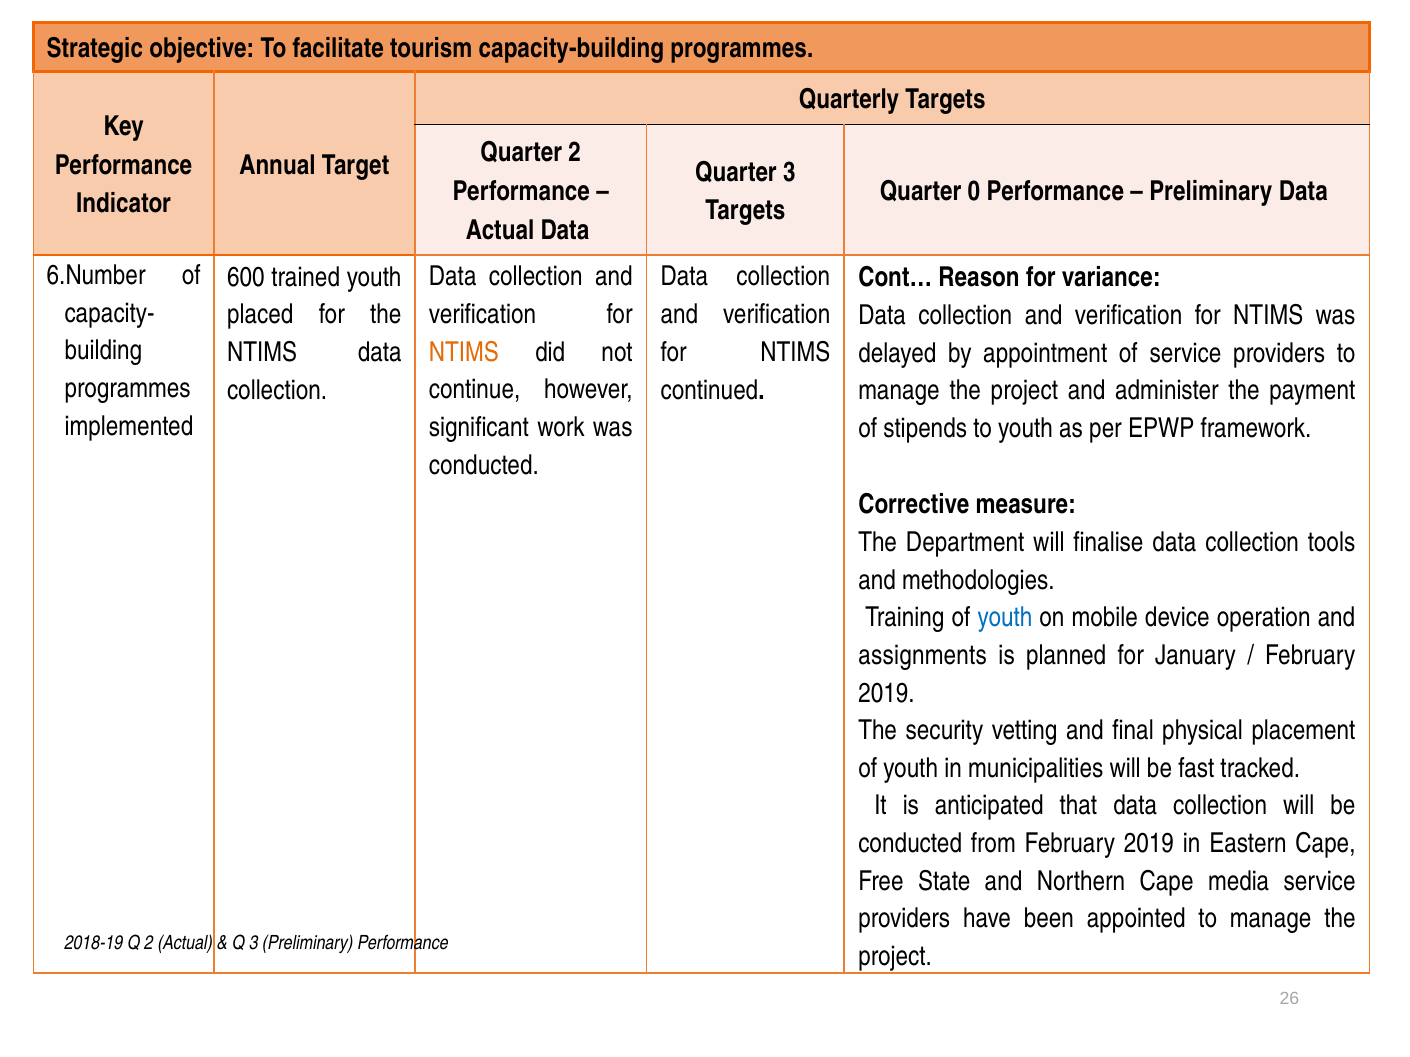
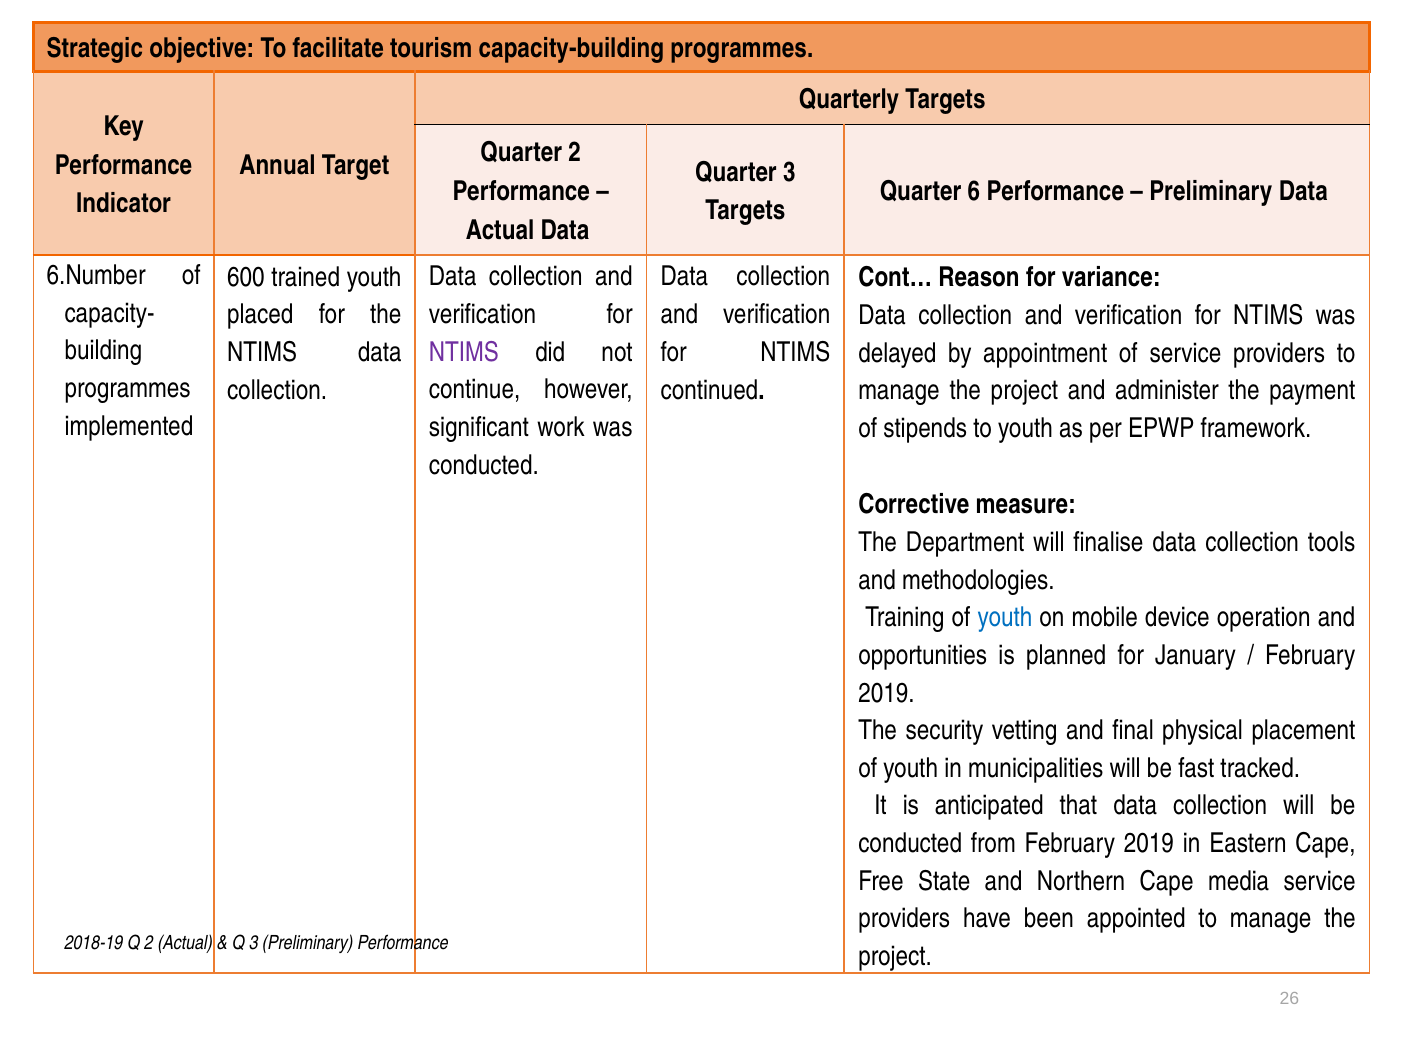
0: 0 -> 6
NTIMS at (464, 352) colour: orange -> purple
assignments: assignments -> opportunities
